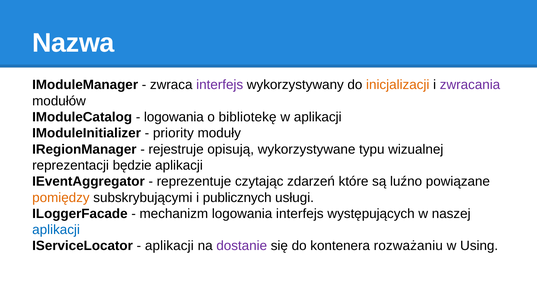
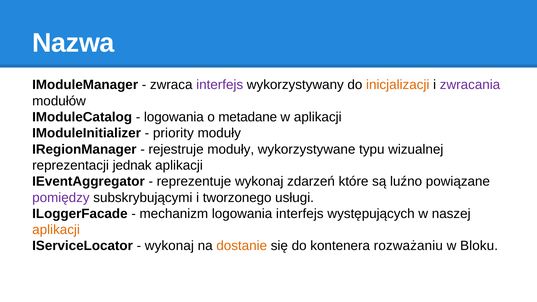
bibliotekę: bibliotekę -> metadane
rejestruje opisują: opisują -> moduły
będzie: będzie -> jednak
reprezentuje czytając: czytając -> wykonaj
pomiędzy colour: orange -> purple
publicznych: publicznych -> tworzonego
aplikacji at (56, 230) colour: blue -> orange
aplikacji at (169, 246): aplikacji -> wykonaj
dostanie colour: purple -> orange
Using: Using -> Bloku
